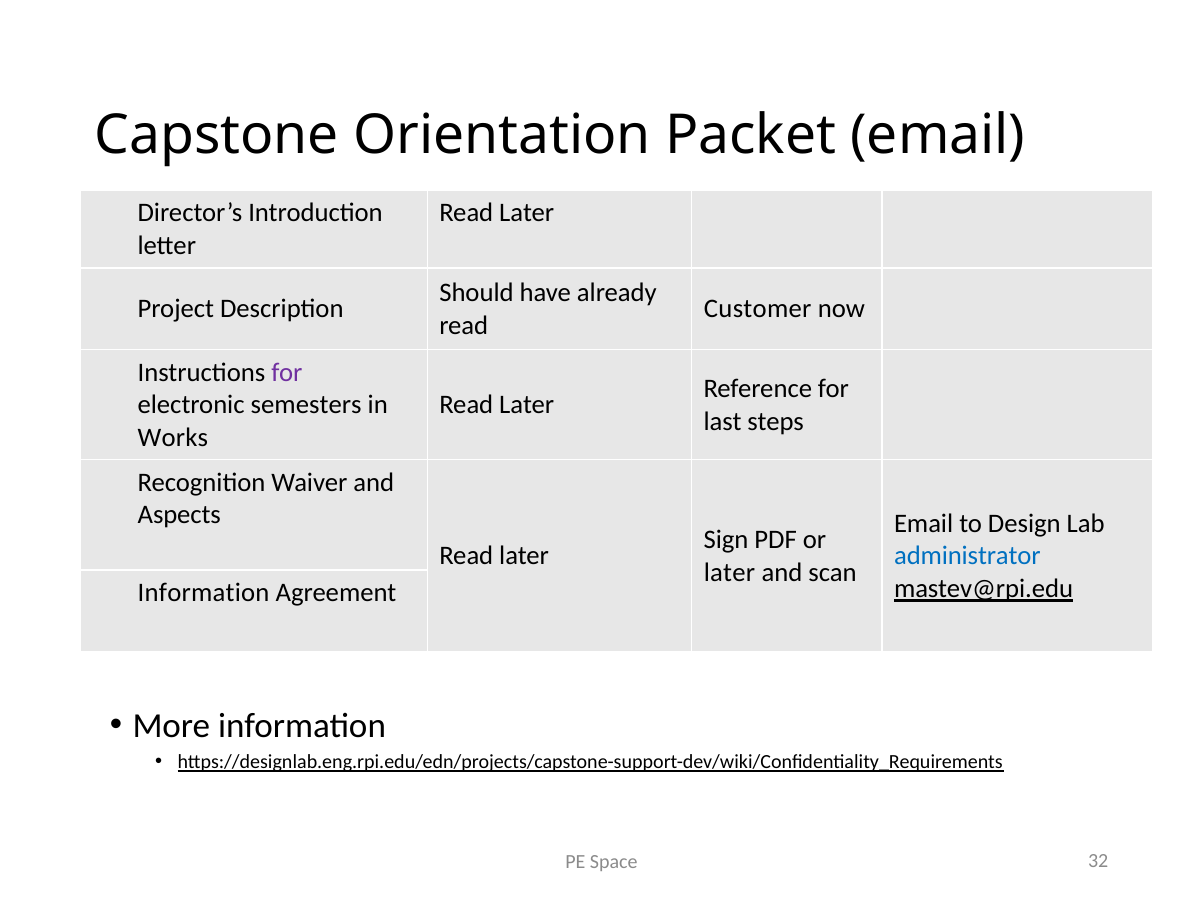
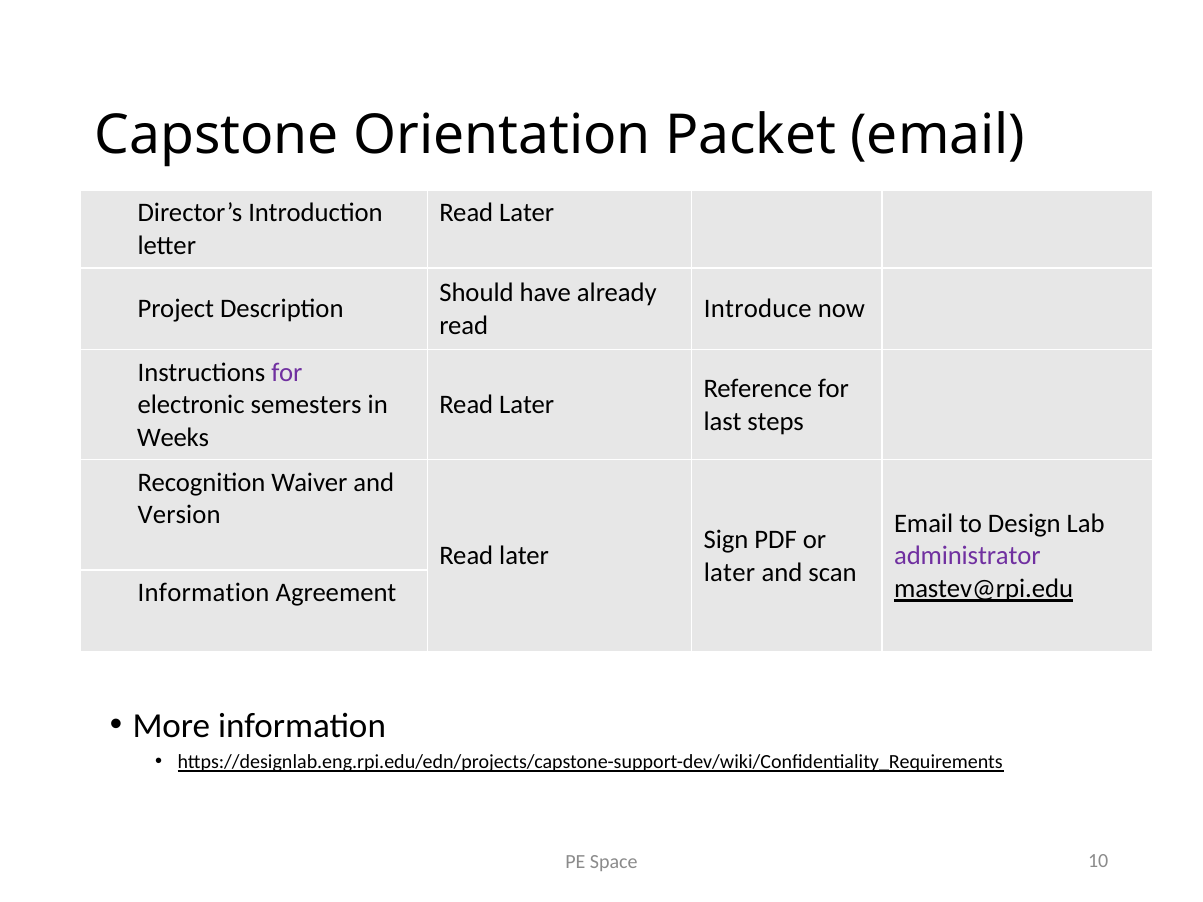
Customer: Customer -> Introduce
Works: Works -> Weeks
Aspects: Aspects -> Version
administrator colour: blue -> purple
32: 32 -> 10
